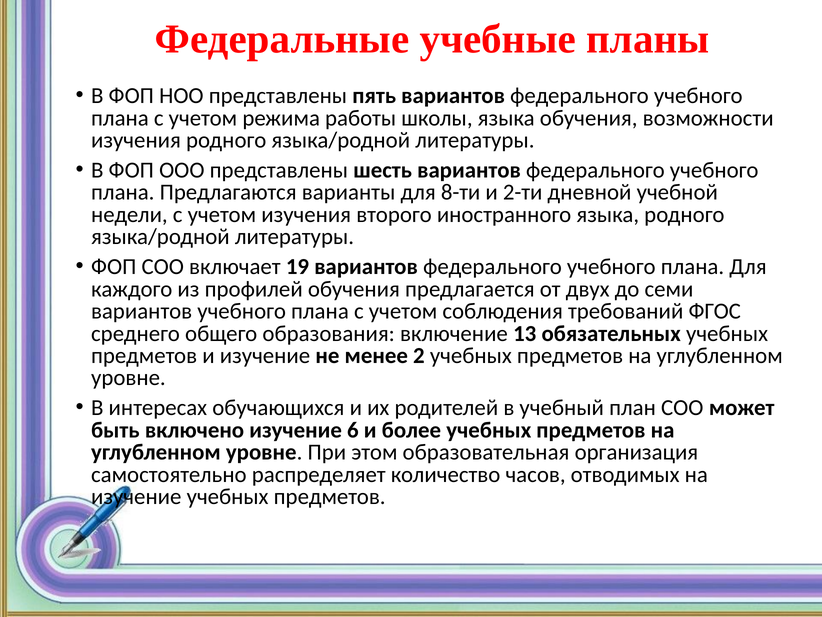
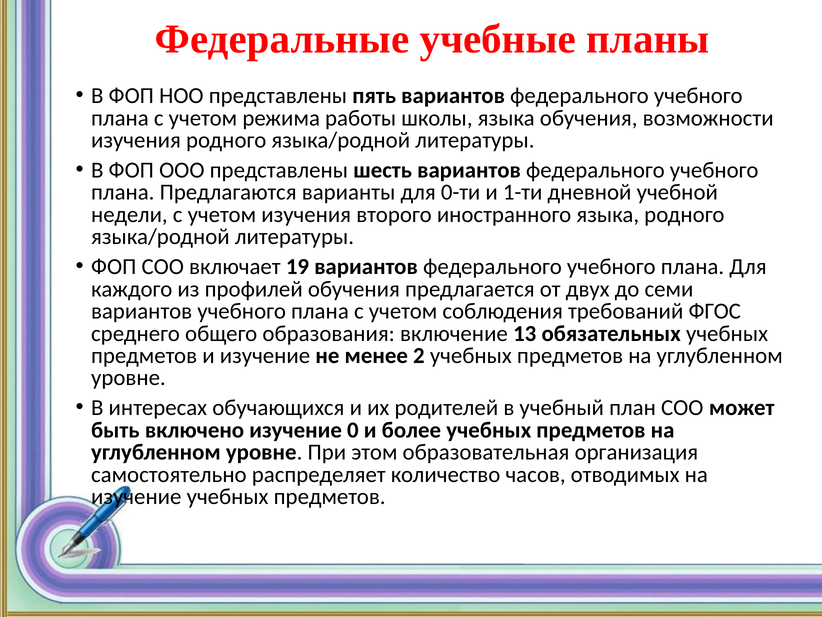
8-ти: 8-ти -> 0-ти
2-ти: 2-ти -> 1-ти
6: 6 -> 0
